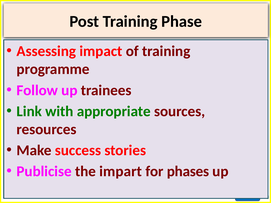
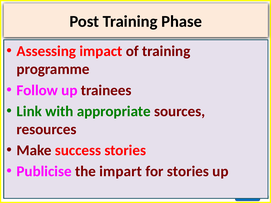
for phases: phases -> stories
